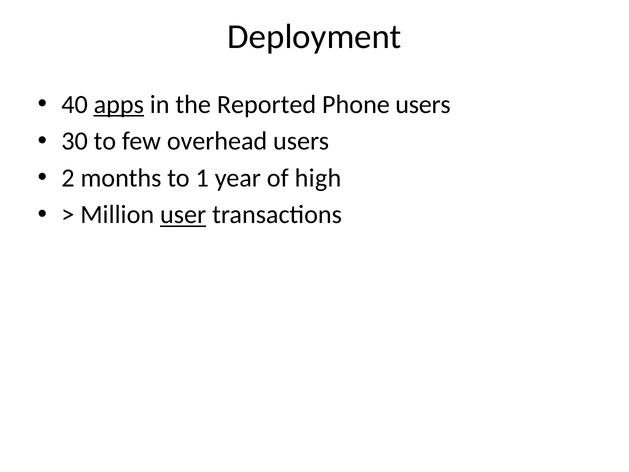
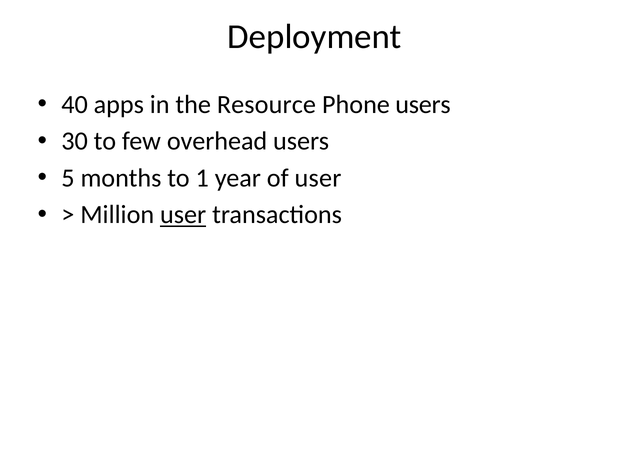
apps underline: present -> none
Reported: Reported -> Resource
2: 2 -> 5
of high: high -> user
